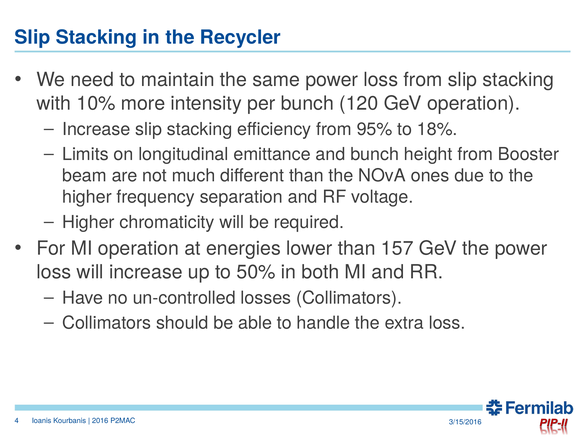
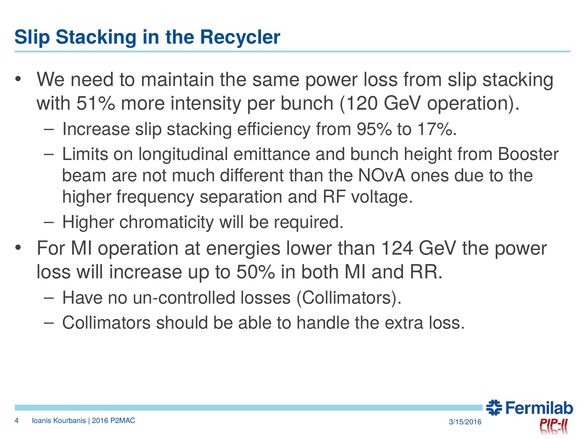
10%: 10% -> 51%
18%: 18% -> 17%
157: 157 -> 124
